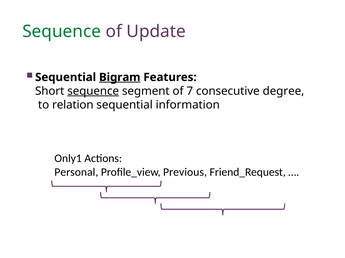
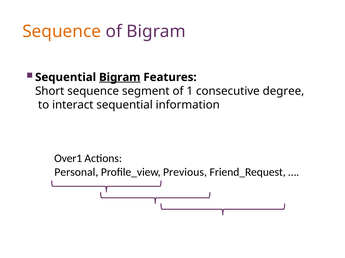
Sequence at (62, 32) colour: green -> orange
of Update: Update -> Bigram
sequence at (93, 91) underline: present -> none
7: 7 -> 1
relation: relation -> interact
Only1: Only1 -> Over1
